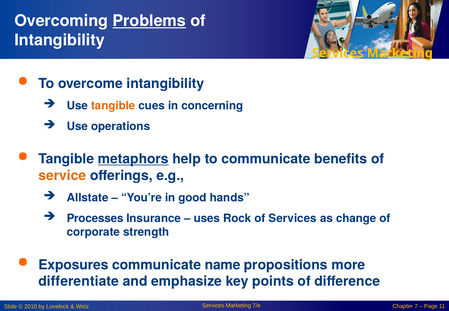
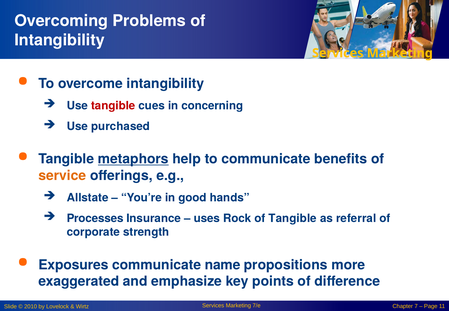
Problems underline: present -> none
tangible at (113, 106) colour: orange -> red
operations: operations -> purchased
of Services: Services -> Tangible
change: change -> referral
differentiate: differentiate -> exaggerated
